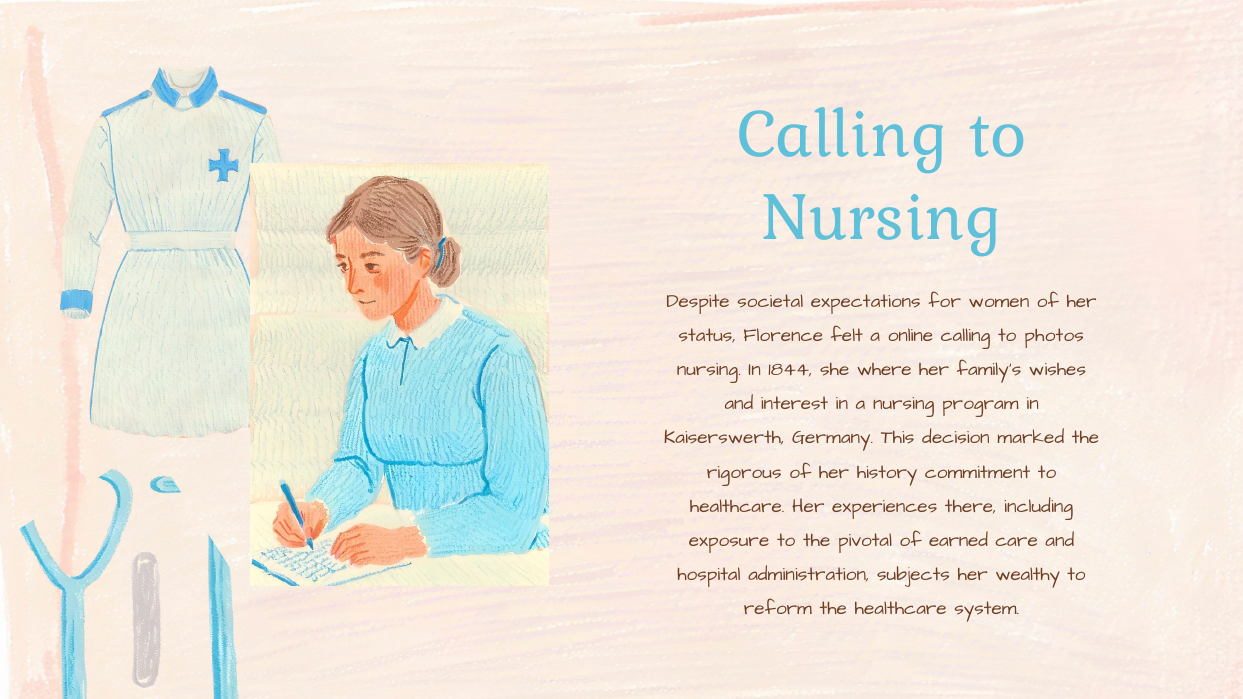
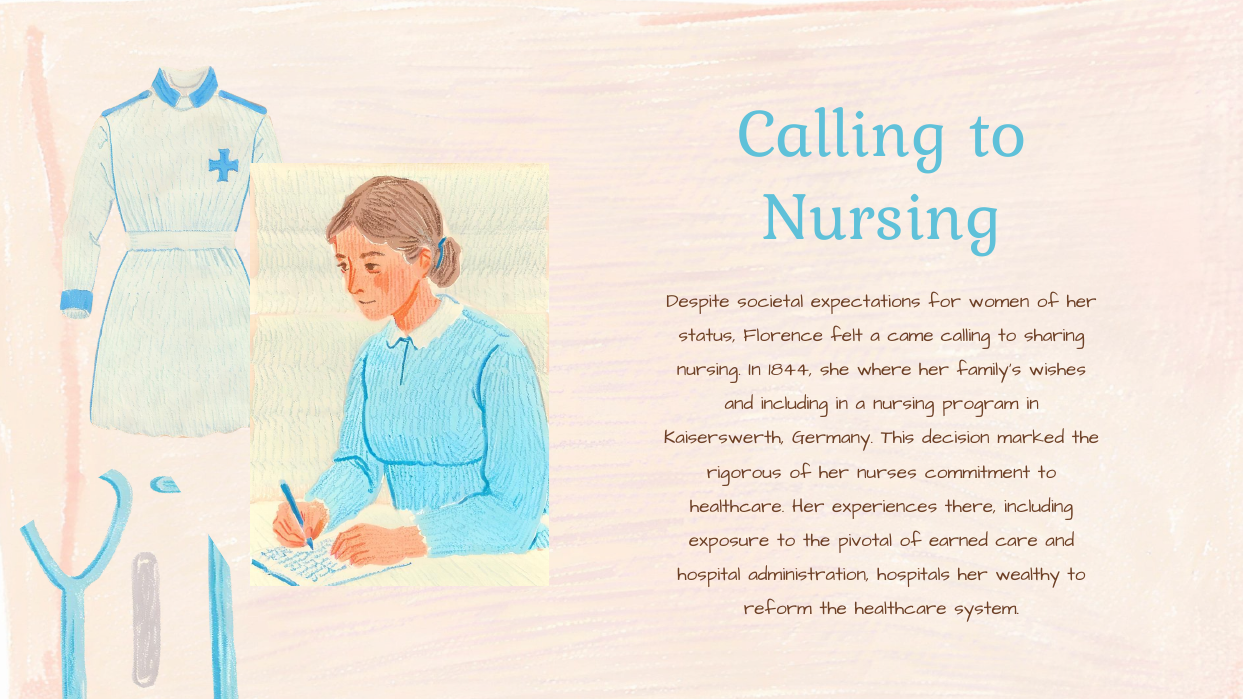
online: online -> came
photos: photos -> sharing
and interest: interest -> including
history: history -> nurses
subjects: subjects -> hospitals
